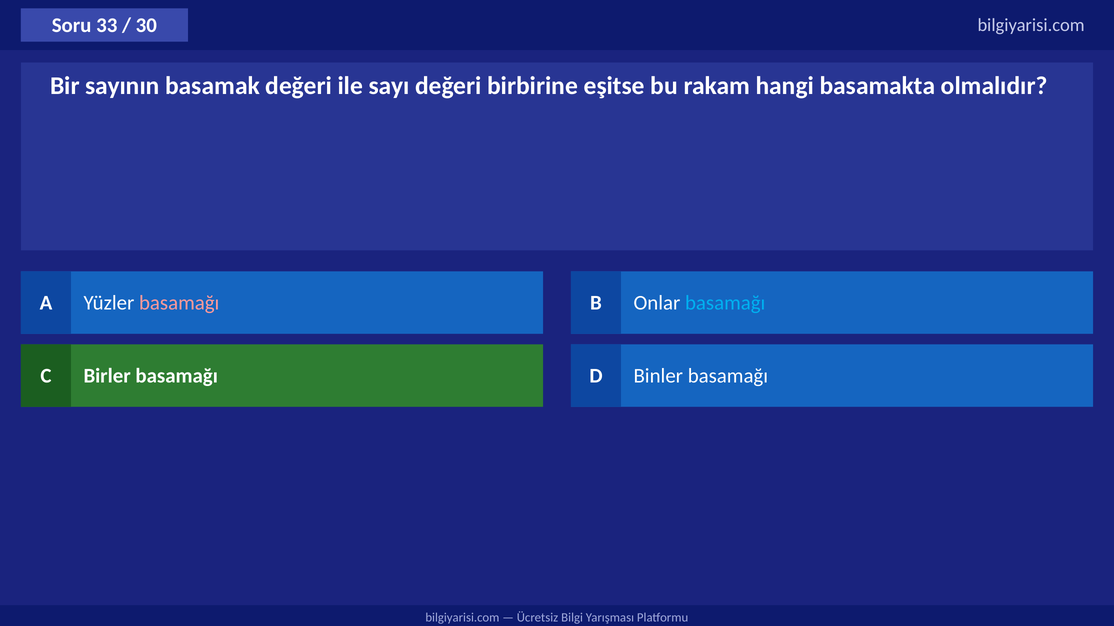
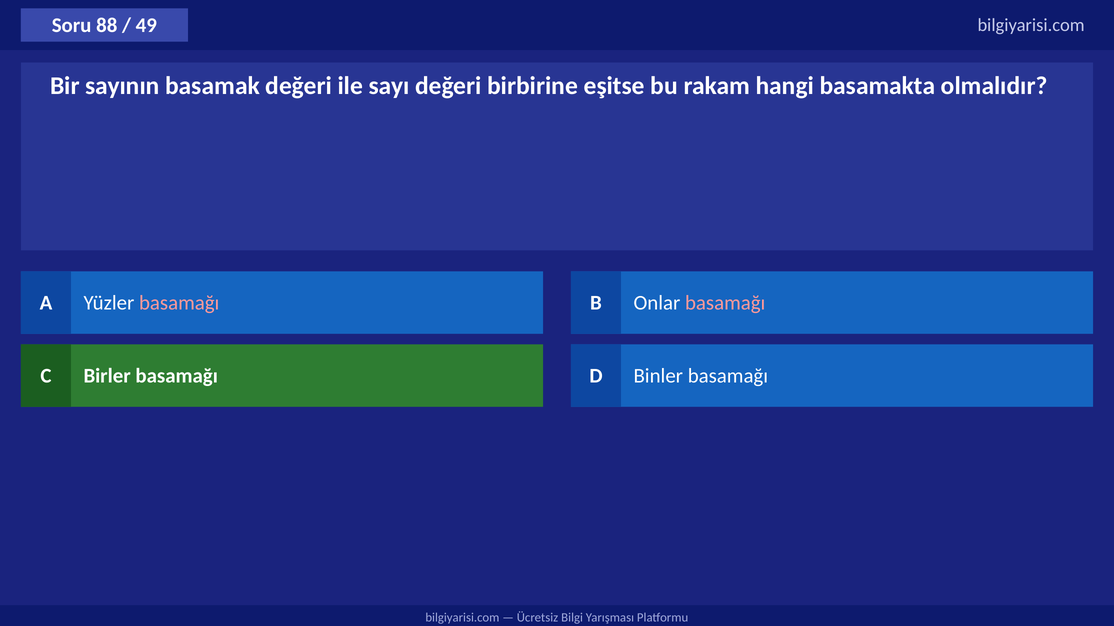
33: 33 -> 88
30: 30 -> 49
basamağı at (725, 303) colour: light blue -> pink
